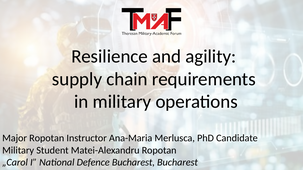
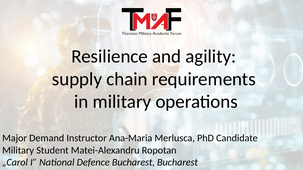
Major Ropotan: Ropotan -> Demand
